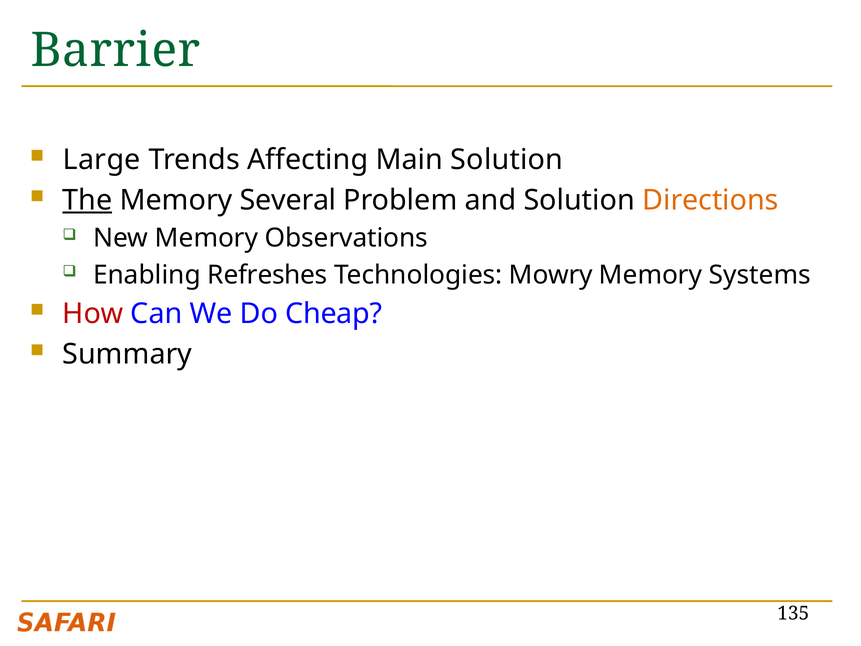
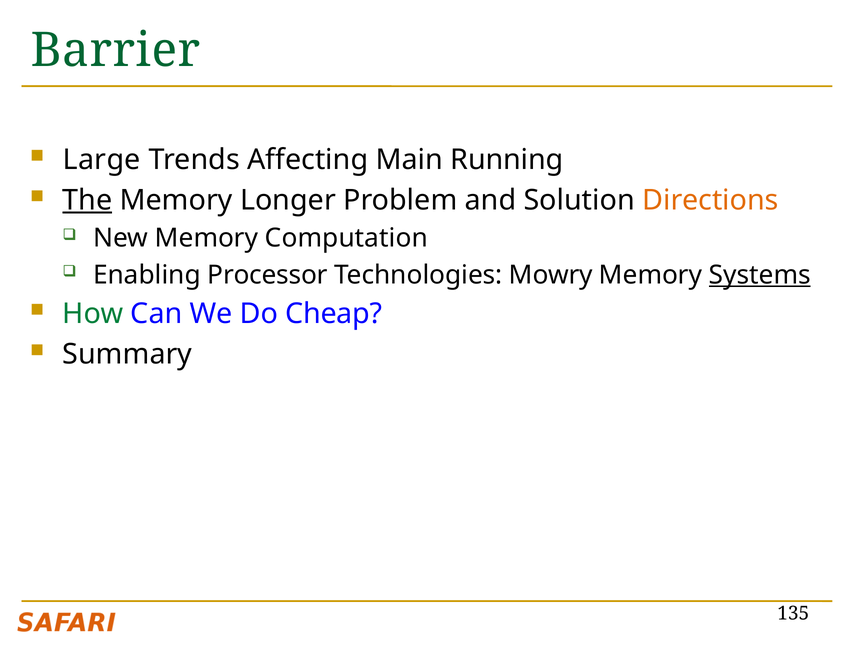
Main Solution: Solution -> Running
Several: Several -> Longer
Observations: Observations -> Computation
Refreshes: Refreshes -> Processor
Systems underline: none -> present
How colour: red -> green
